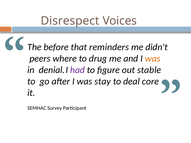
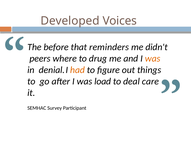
Disrespect: Disrespect -> Developed
had colour: purple -> orange
stable: stable -> things
stay: stay -> load
core: core -> care
